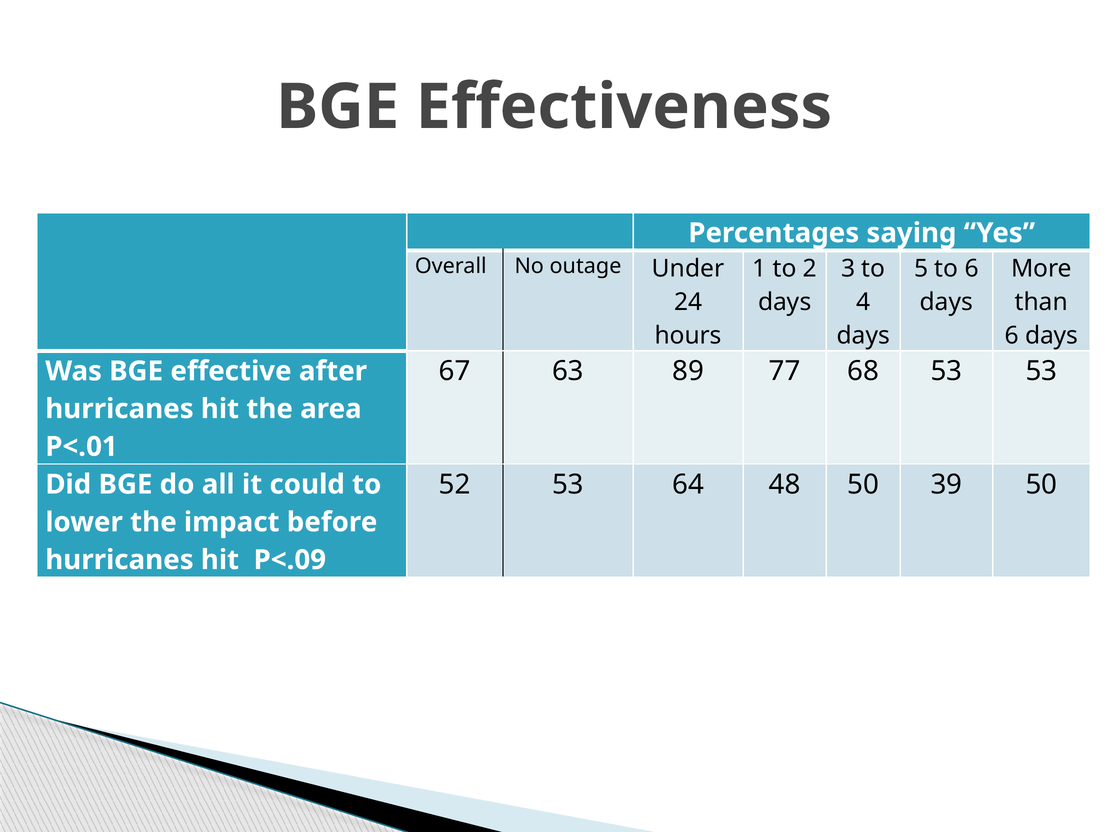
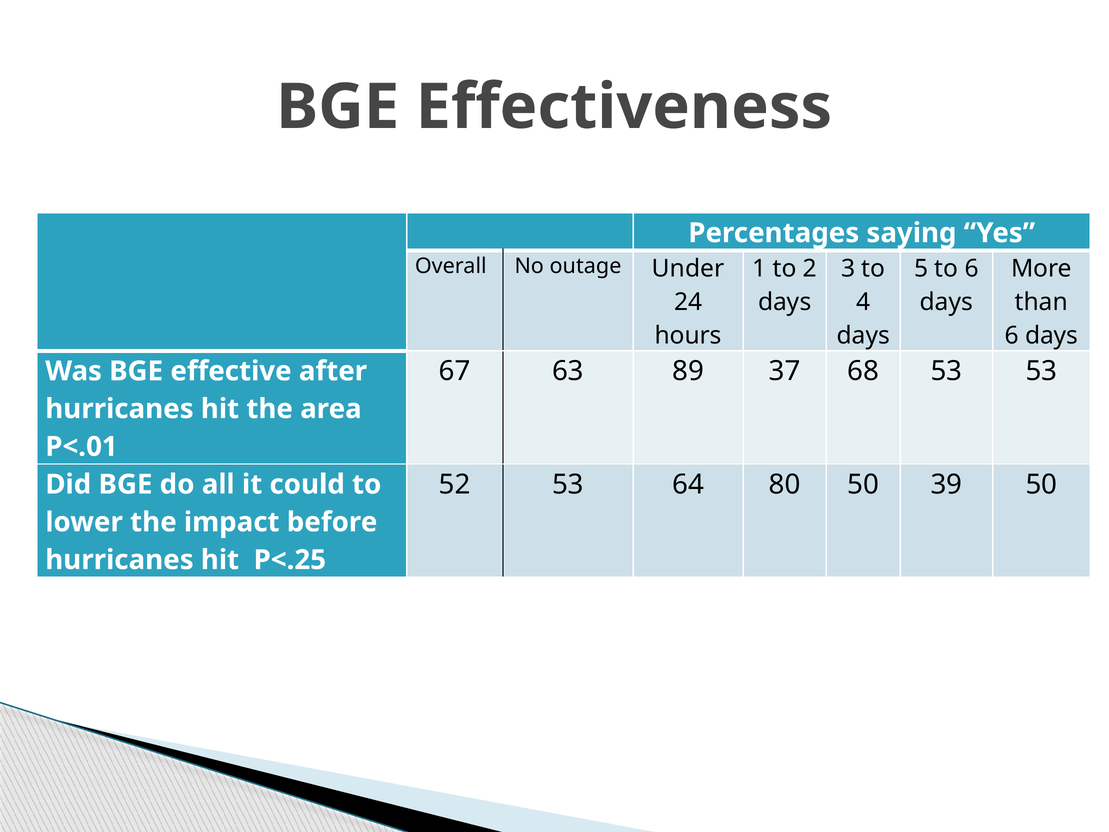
77: 77 -> 37
48: 48 -> 80
P<.09: P<.09 -> P<.25
